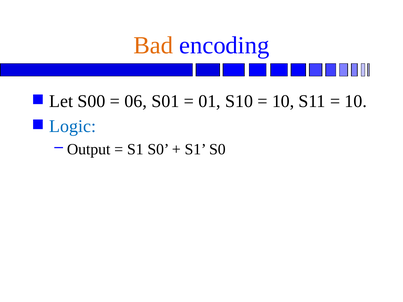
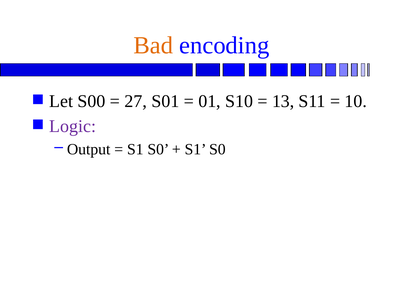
06: 06 -> 27
10 at (283, 101): 10 -> 13
Logic colour: blue -> purple
